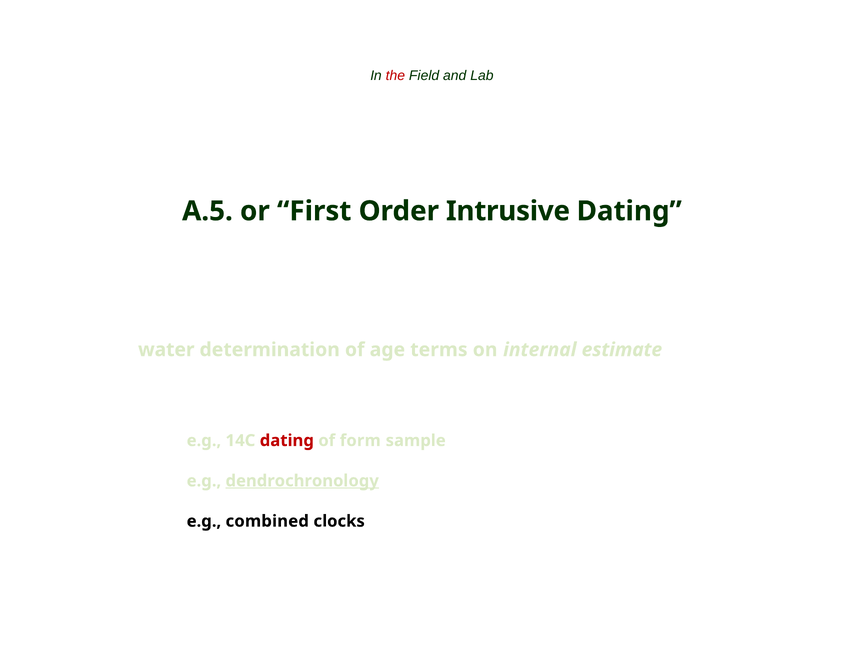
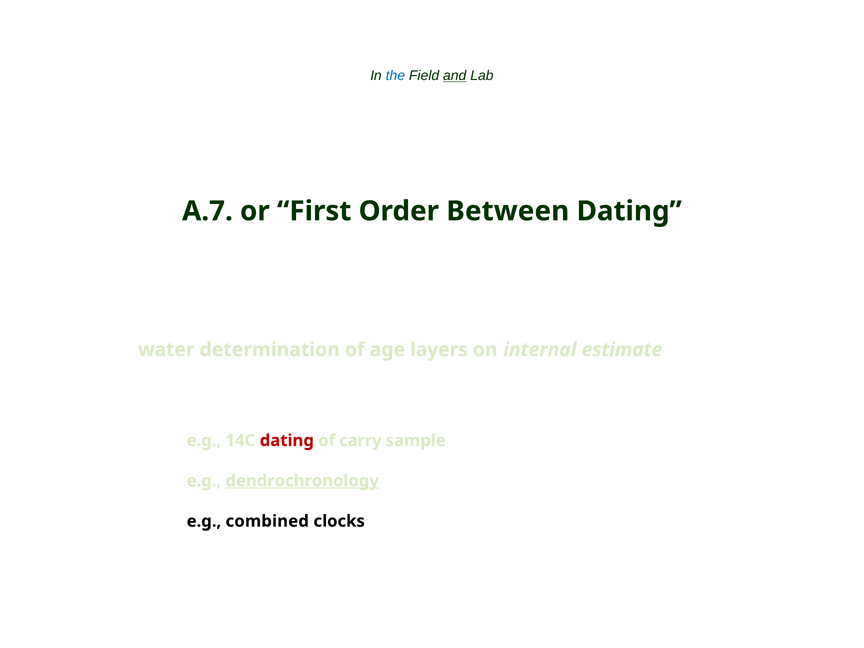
the colour: red -> blue
and underline: none -> present
A.5: A.5 -> A.7
Intrusive: Intrusive -> Between
terms: terms -> layers
form: form -> carry
